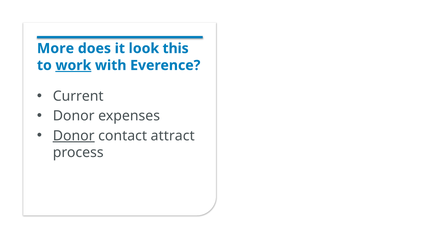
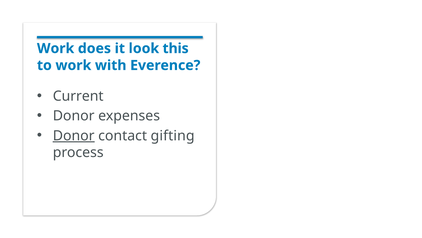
More at (56, 48): More -> Work
work at (73, 65) underline: present -> none
attract: attract -> gifting
